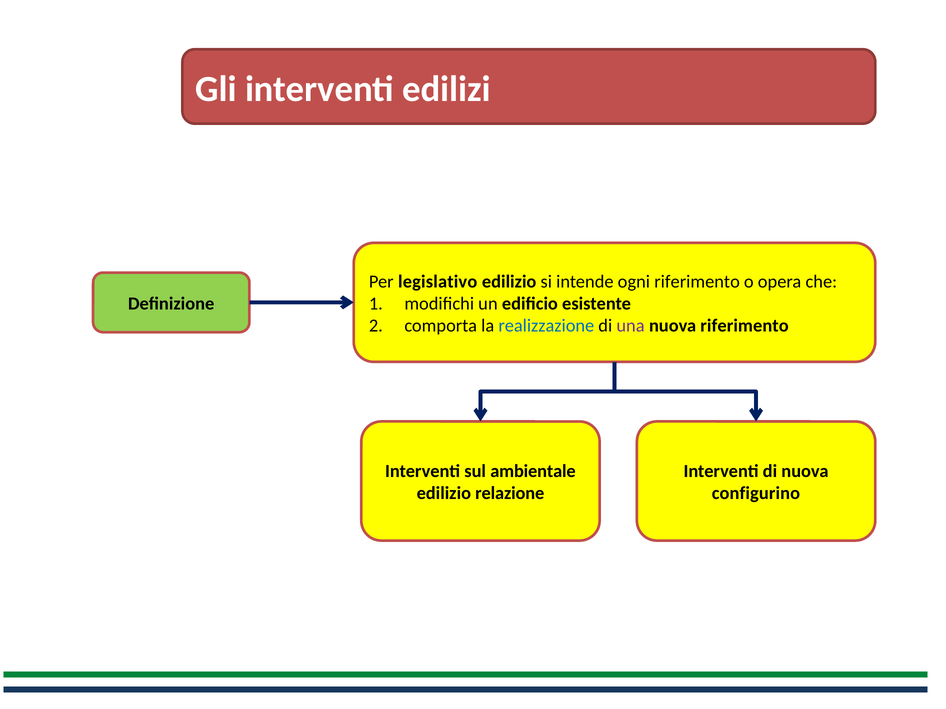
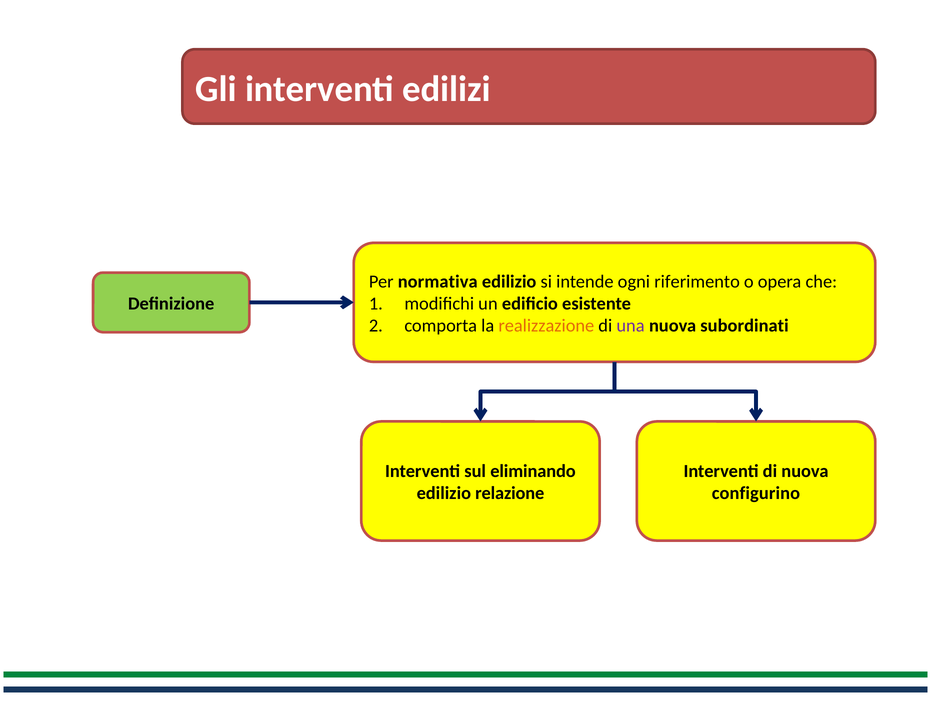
legislativo: legislativo -> normativa
realizzazione colour: blue -> orange
nuova riferimento: riferimento -> subordinati
ambientale: ambientale -> eliminando
